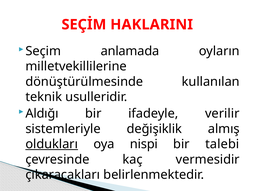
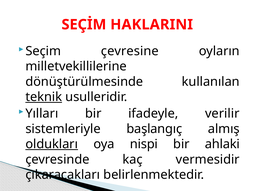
anlamada: anlamada -> çevresine
teknik underline: none -> present
Aldığı: Aldığı -> Yılları
değişiklik: değişiklik -> başlangıç
talebi: talebi -> ahlaki
